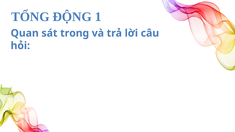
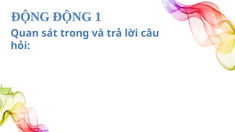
TỔNG at (30, 17): TỔNG -> ĐỘNG
